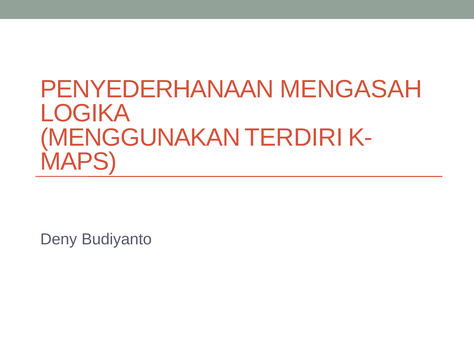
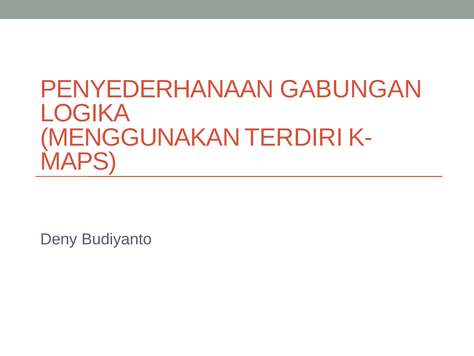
MENGASAH: MENGASAH -> GABUNGAN
